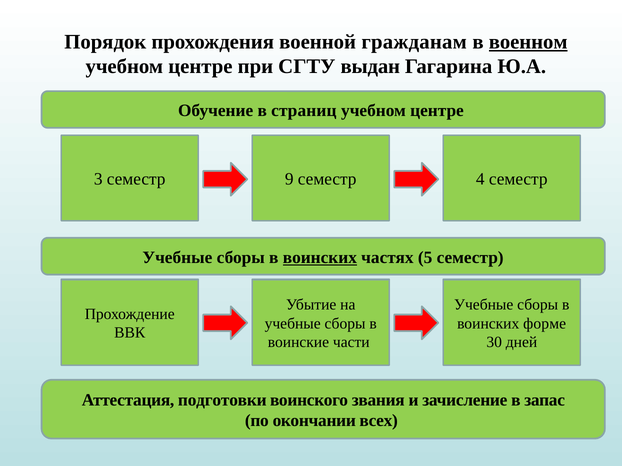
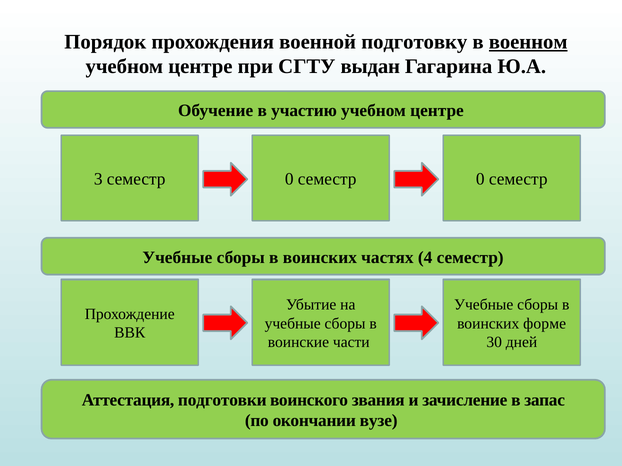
гражданам: гражданам -> подготовку
страниц: страниц -> участию
3 семестр 9: 9 -> 0
4 at (480, 179): 4 -> 0
воинских at (320, 258) underline: present -> none
5: 5 -> 4
всех: всех -> вузе
